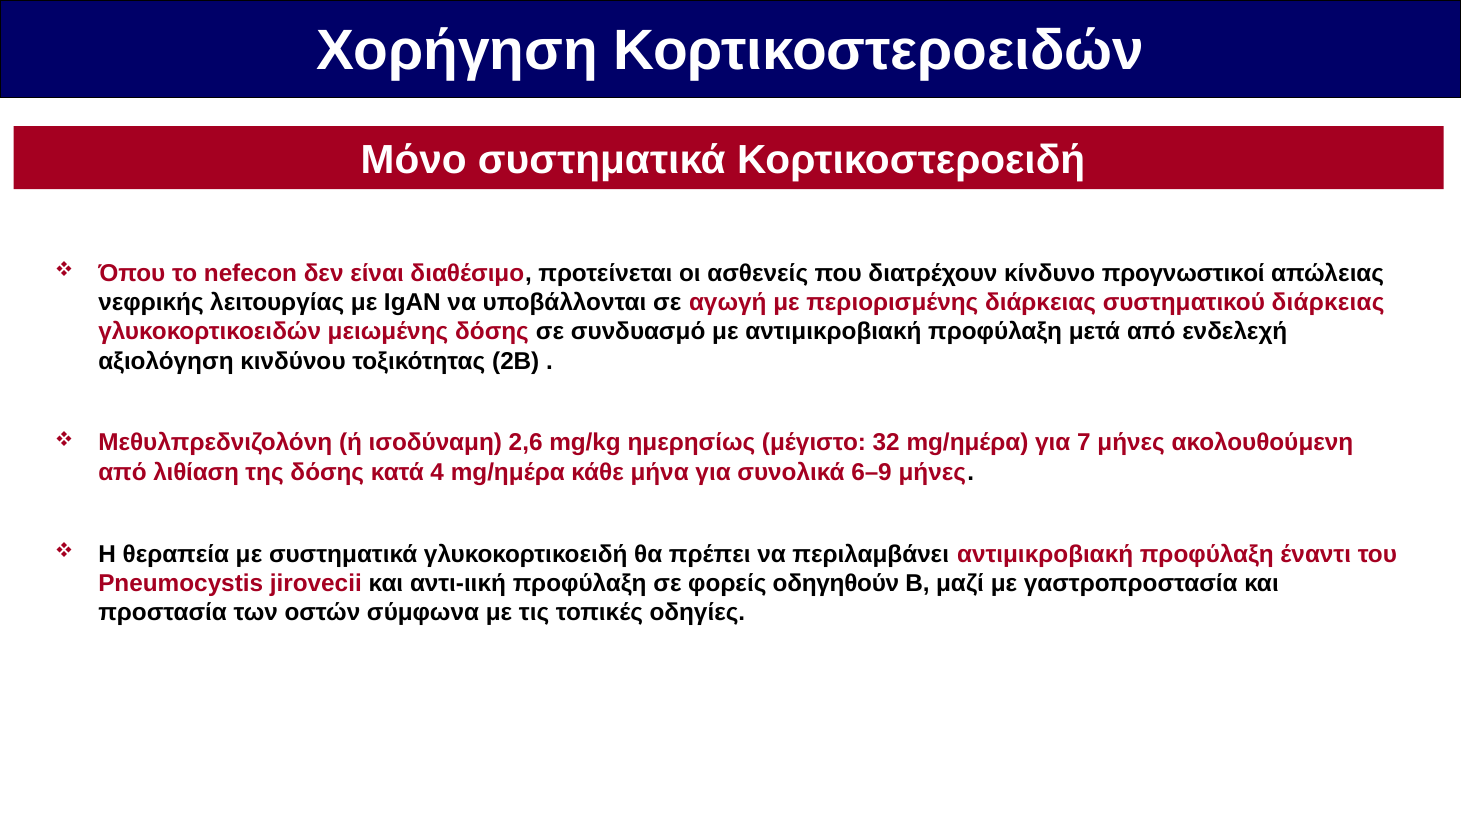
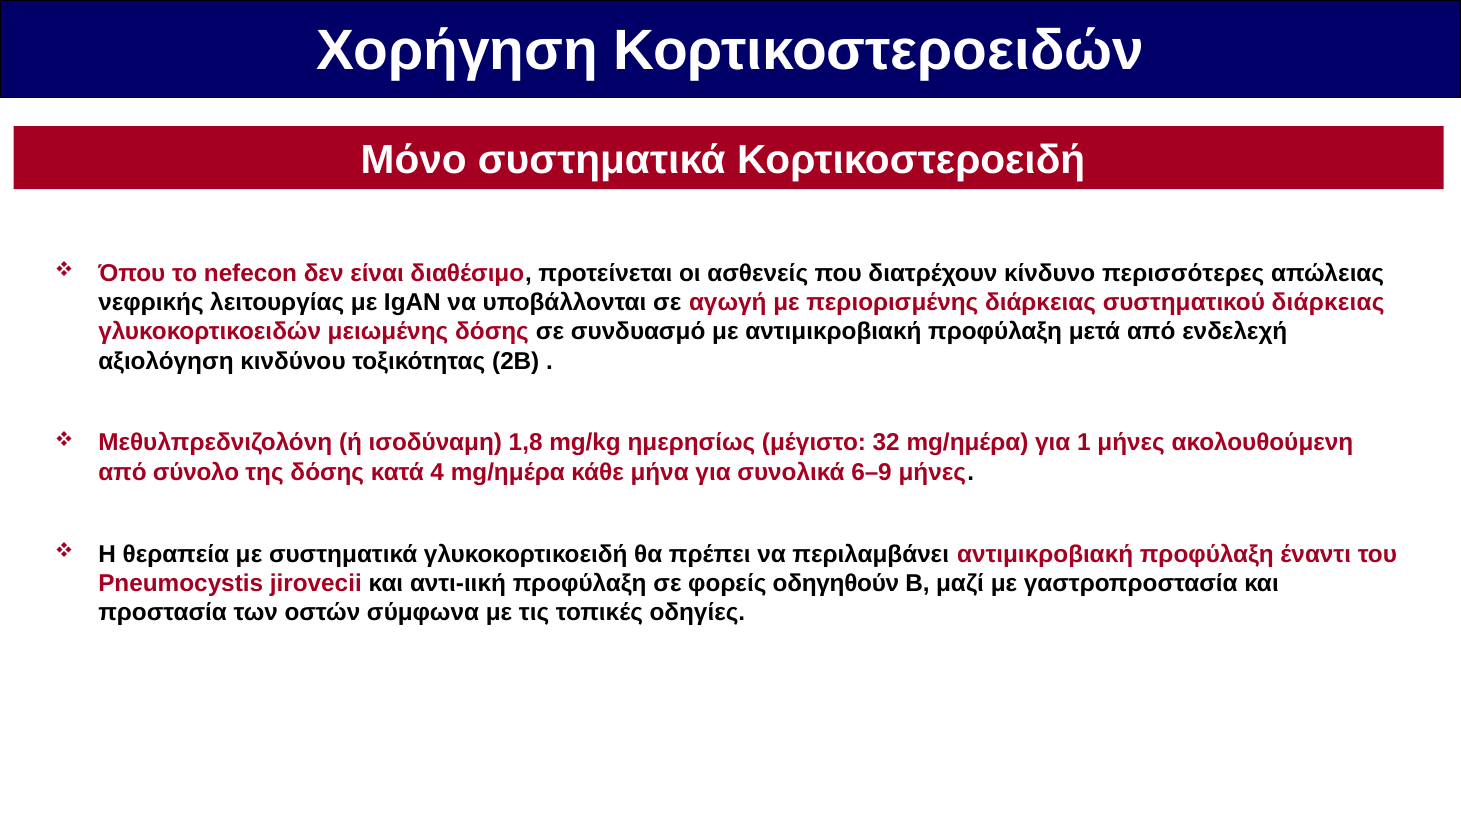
προγνωστικοί: προγνωστικοί -> περισσότερες
2,6: 2,6 -> 1,8
7: 7 -> 1
λιθίαση: λιθίαση -> σύνολο
